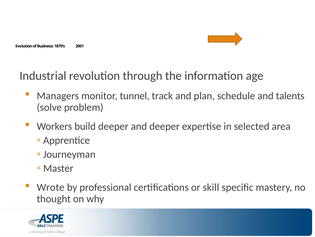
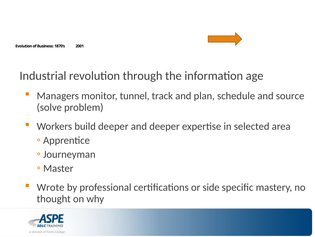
talents: talents -> source
skill: skill -> side
